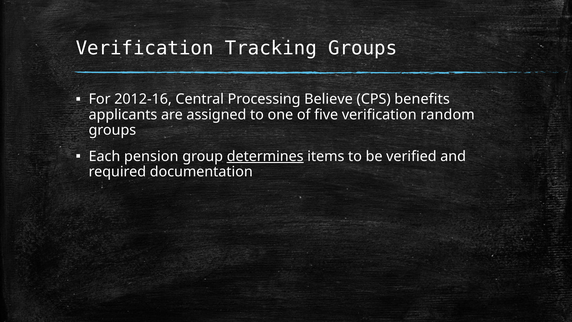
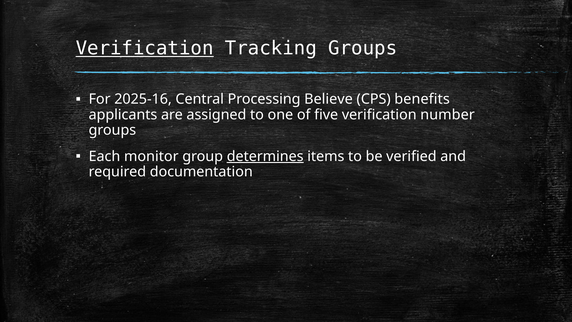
Verification at (145, 48) underline: none -> present
2012-16: 2012-16 -> 2025-16
random: random -> number
pension: pension -> monitor
